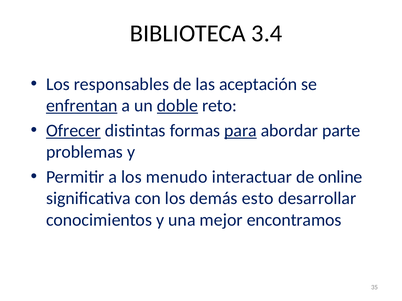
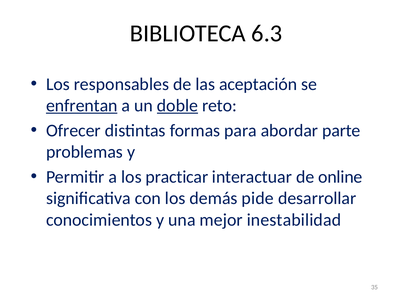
3.4: 3.4 -> 6.3
Ofrecer underline: present -> none
para underline: present -> none
menudo: menudo -> practicar
esto: esto -> pide
encontramos: encontramos -> inestabilidad
